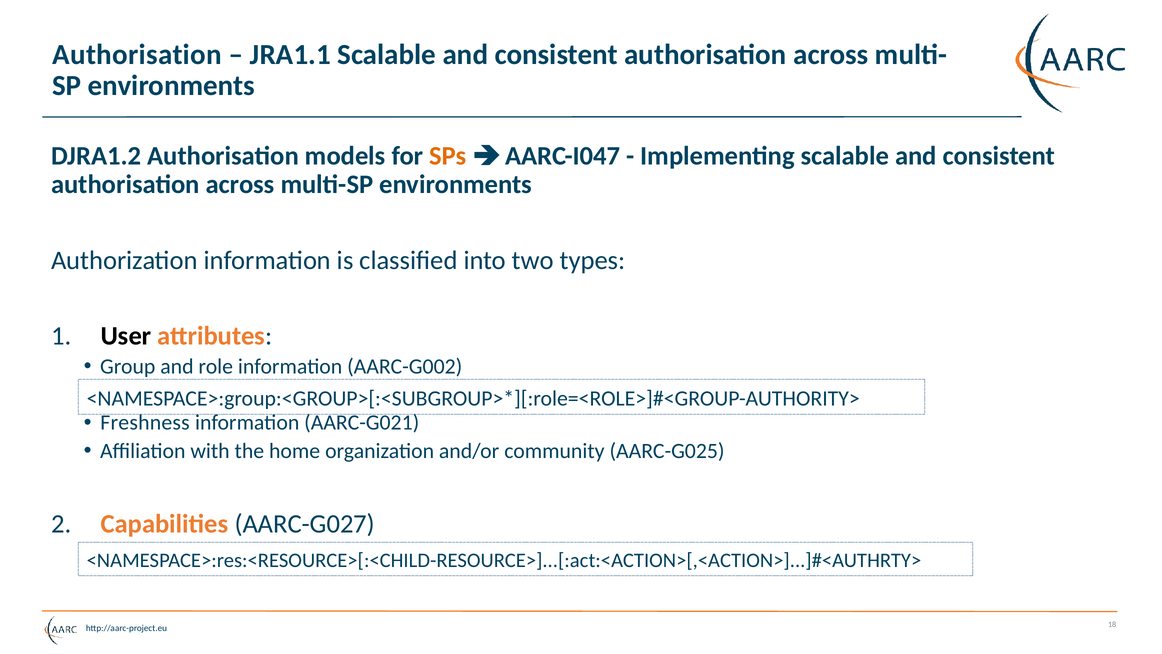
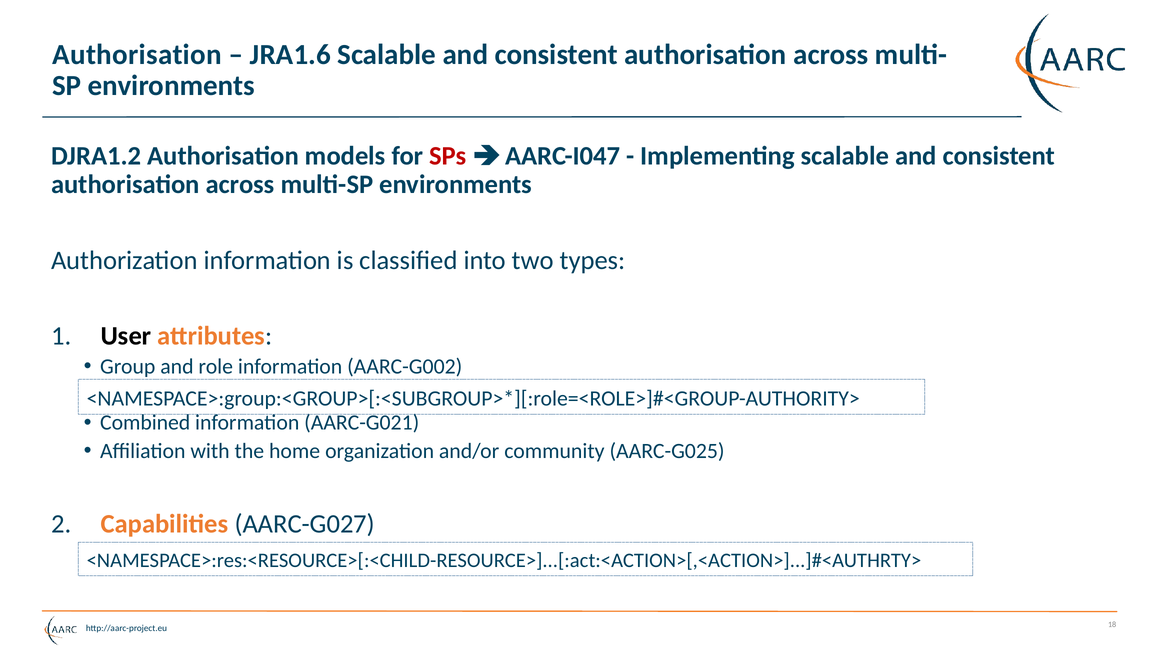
JRA1.1: JRA1.1 -> JRA1.6
SPs colour: orange -> red
Freshness: Freshness -> Combined
